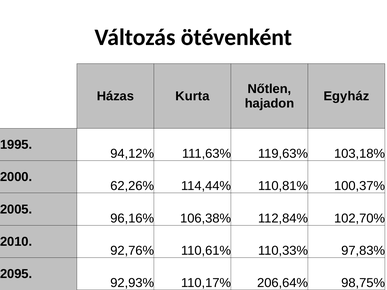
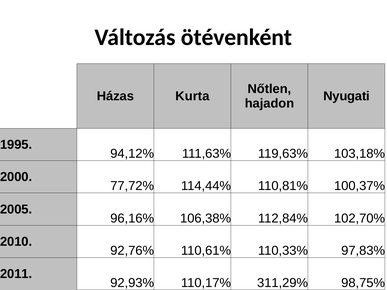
Egyház: Egyház -> Nyugati
62,26%: 62,26% -> 77,72%
2095: 2095 -> 2011
206,64%: 206,64% -> 311,29%
